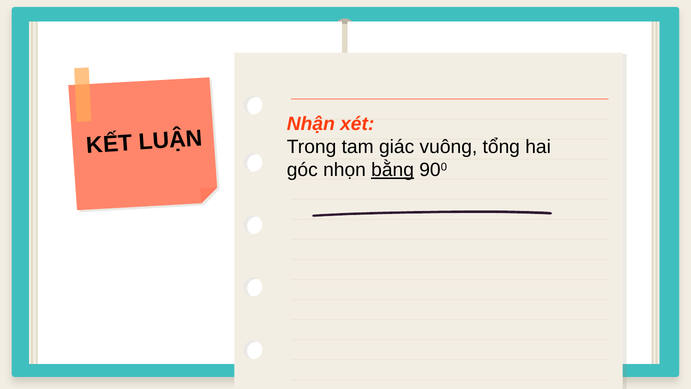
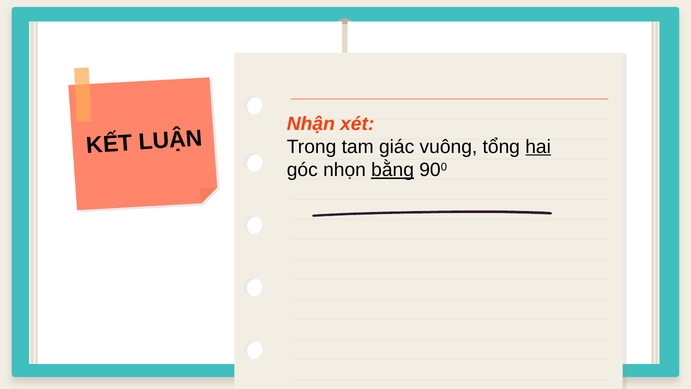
hai underline: none -> present
